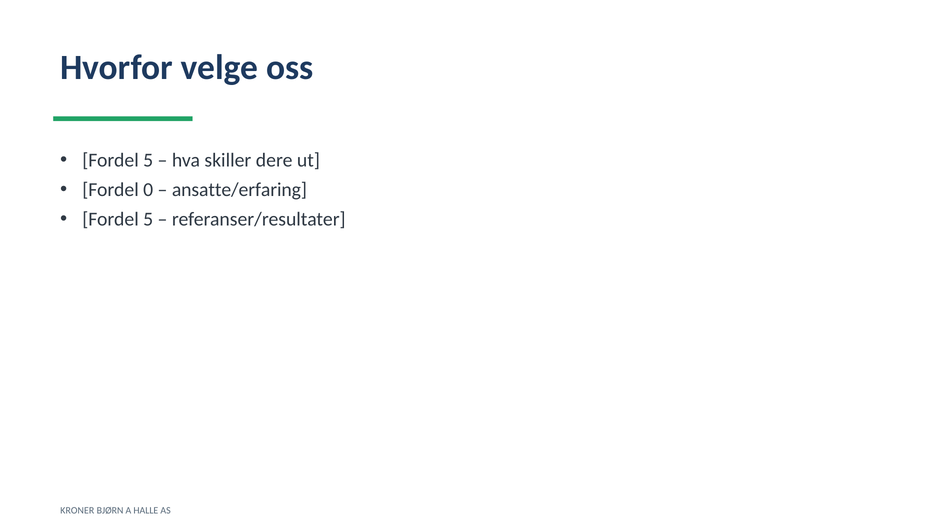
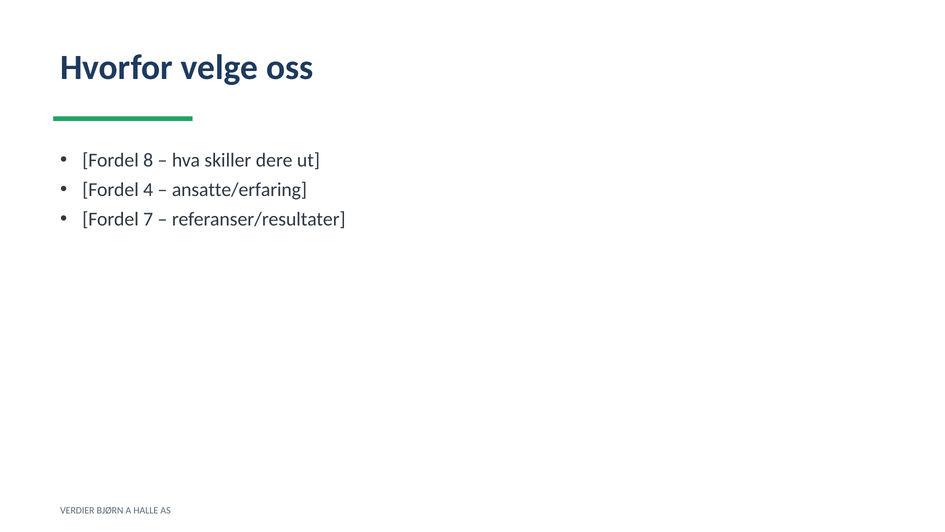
5 at (148, 160): 5 -> 8
0: 0 -> 4
5 at (148, 219): 5 -> 7
KRONER: KRONER -> VERDIER
